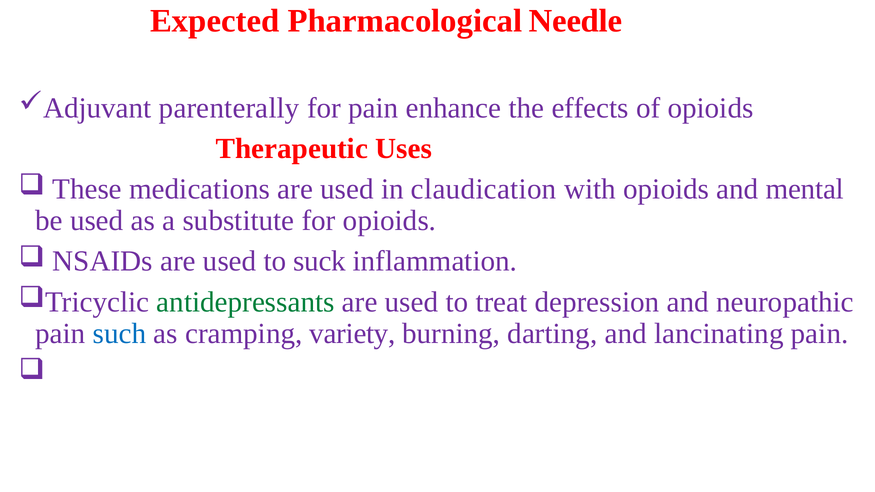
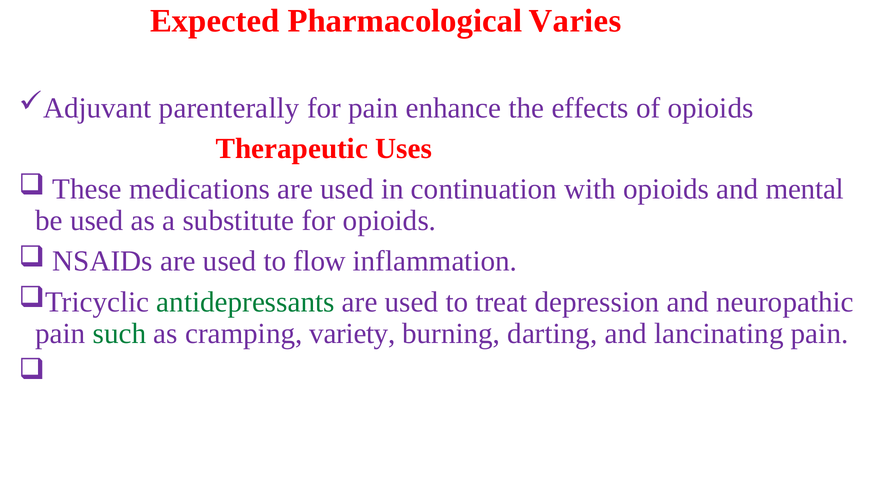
Needle: Needle -> Varies
claudication: claudication -> continuation
suck: suck -> flow
such colour: blue -> green
